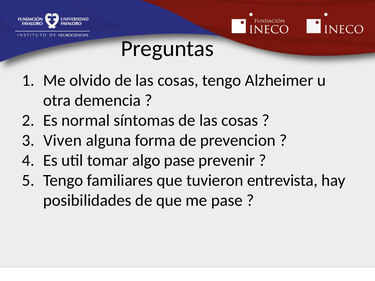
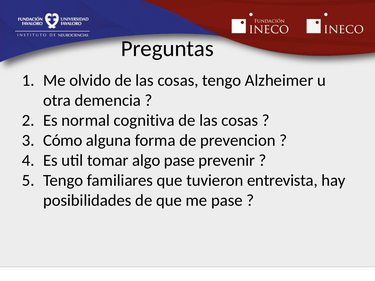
síntomas: síntomas -> cognitiva
Viven: Viven -> Cómo
